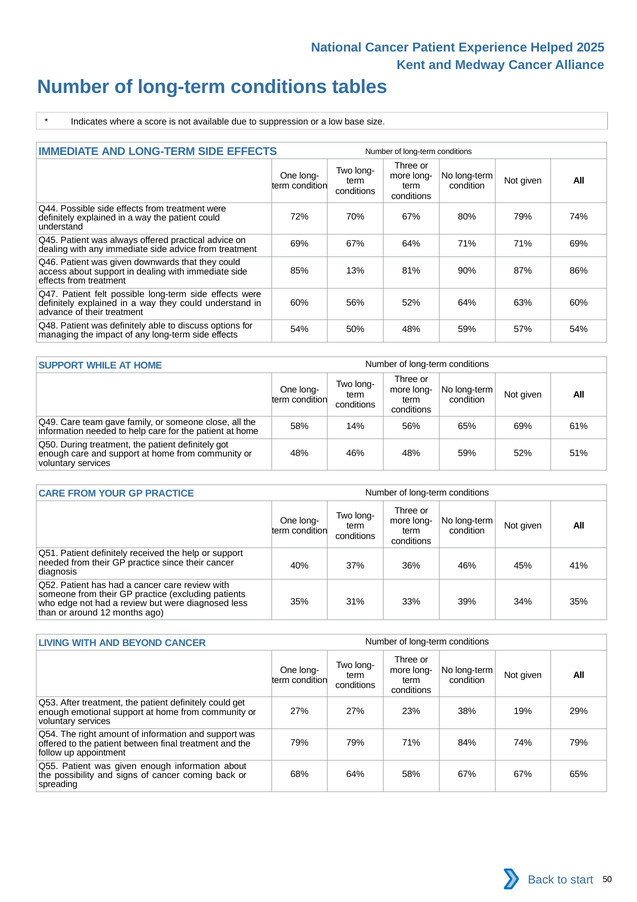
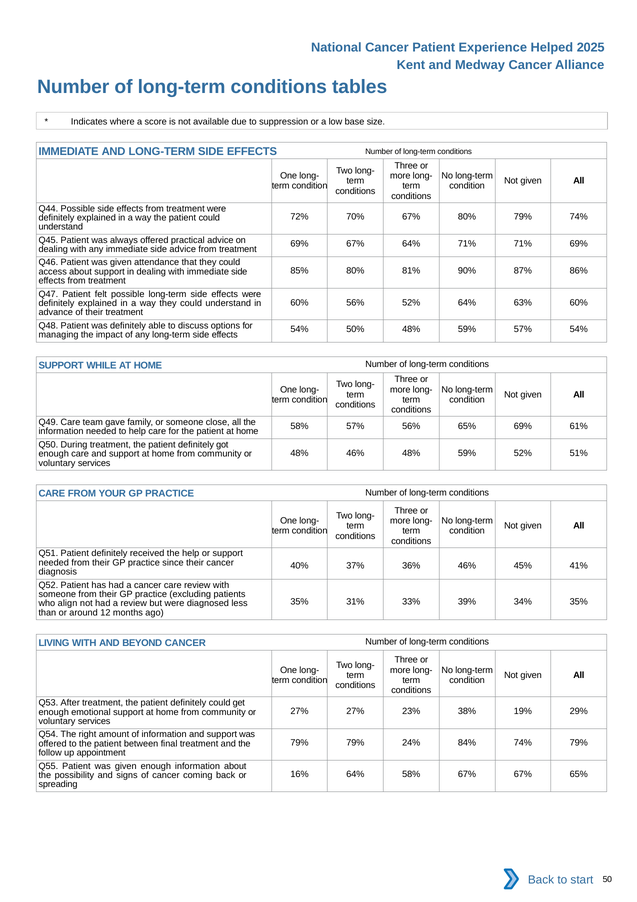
downwards: downwards -> attendance
85% 13%: 13% -> 80%
58% 14%: 14% -> 57%
edge: edge -> align
79% 71%: 71% -> 24%
68%: 68% -> 16%
